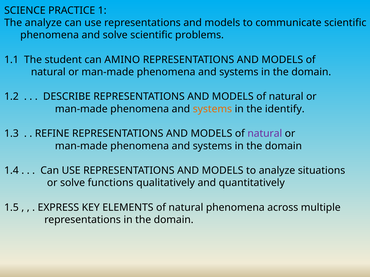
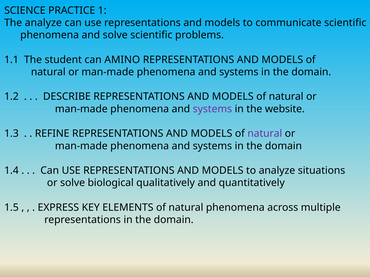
systems at (212, 109) colour: orange -> purple
identify: identify -> website
functions: functions -> biological
